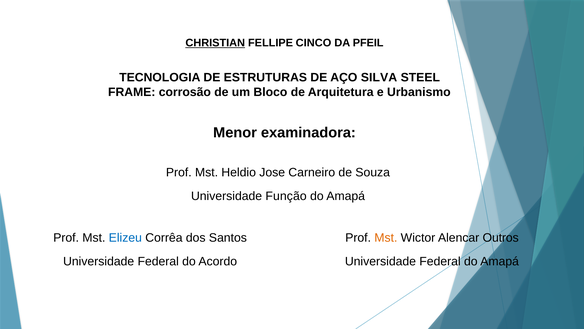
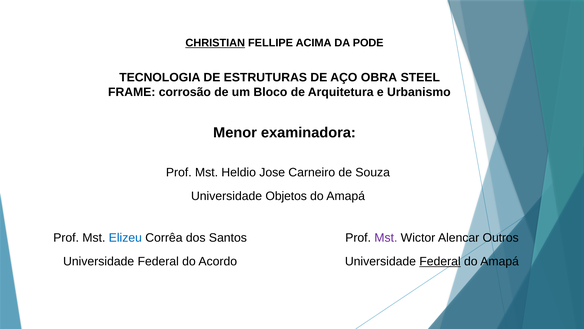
CINCO: CINCO -> ACIMA
PFEIL: PFEIL -> PODE
SILVA: SILVA -> OBRA
Função: Função -> Objetos
Mst at (386, 237) colour: orange -> purple
Federal at (440, 261) underline: none -> present
